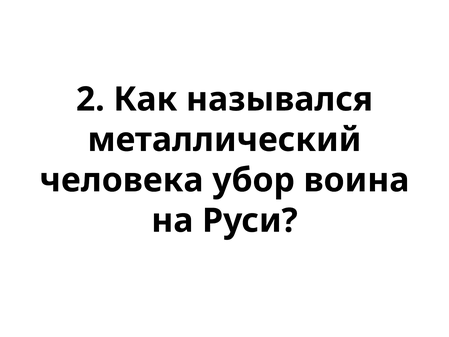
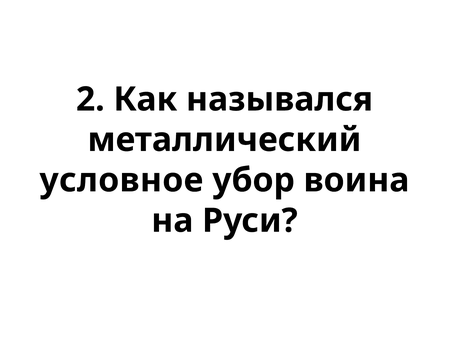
человека: человека -> условное
